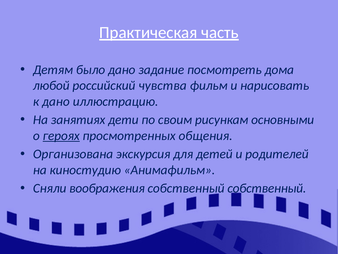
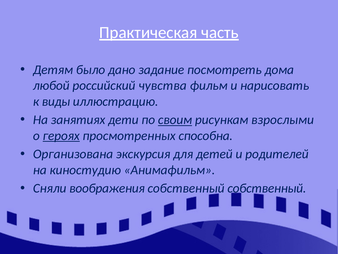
к дано: дано -> виды
своим underline: none -> present
основными: основными -> взрослыми
общения: общения -> способна
